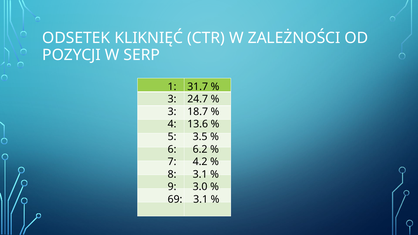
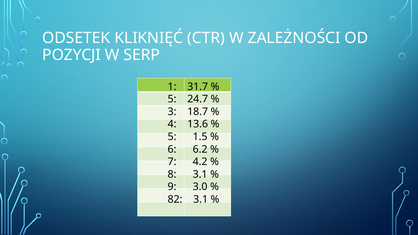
3 at (172, 99): 3 -> 5
3.5: 3.5 -> 1.5
69: 69 -> 82
